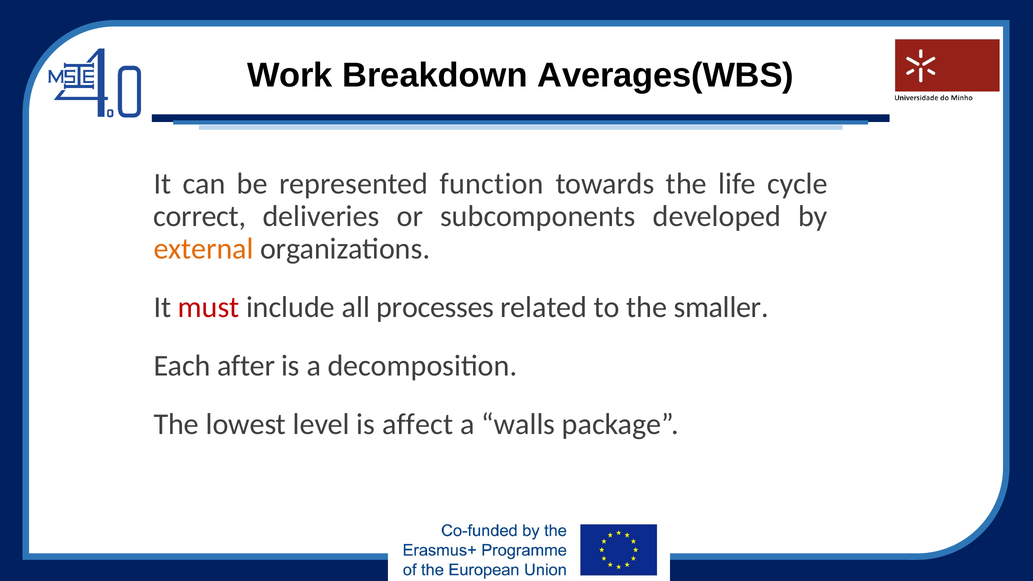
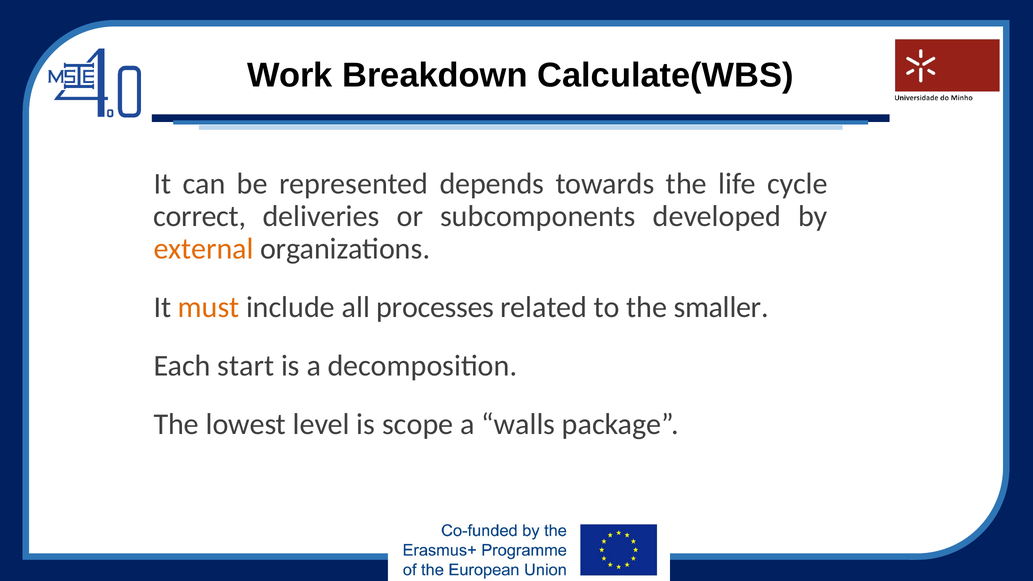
Averages(WBS: Averages(WBS -> Calculate(WBS
function: function -> depends
must colour: red -> orange
after: after -> start
affect: affect -> scope
